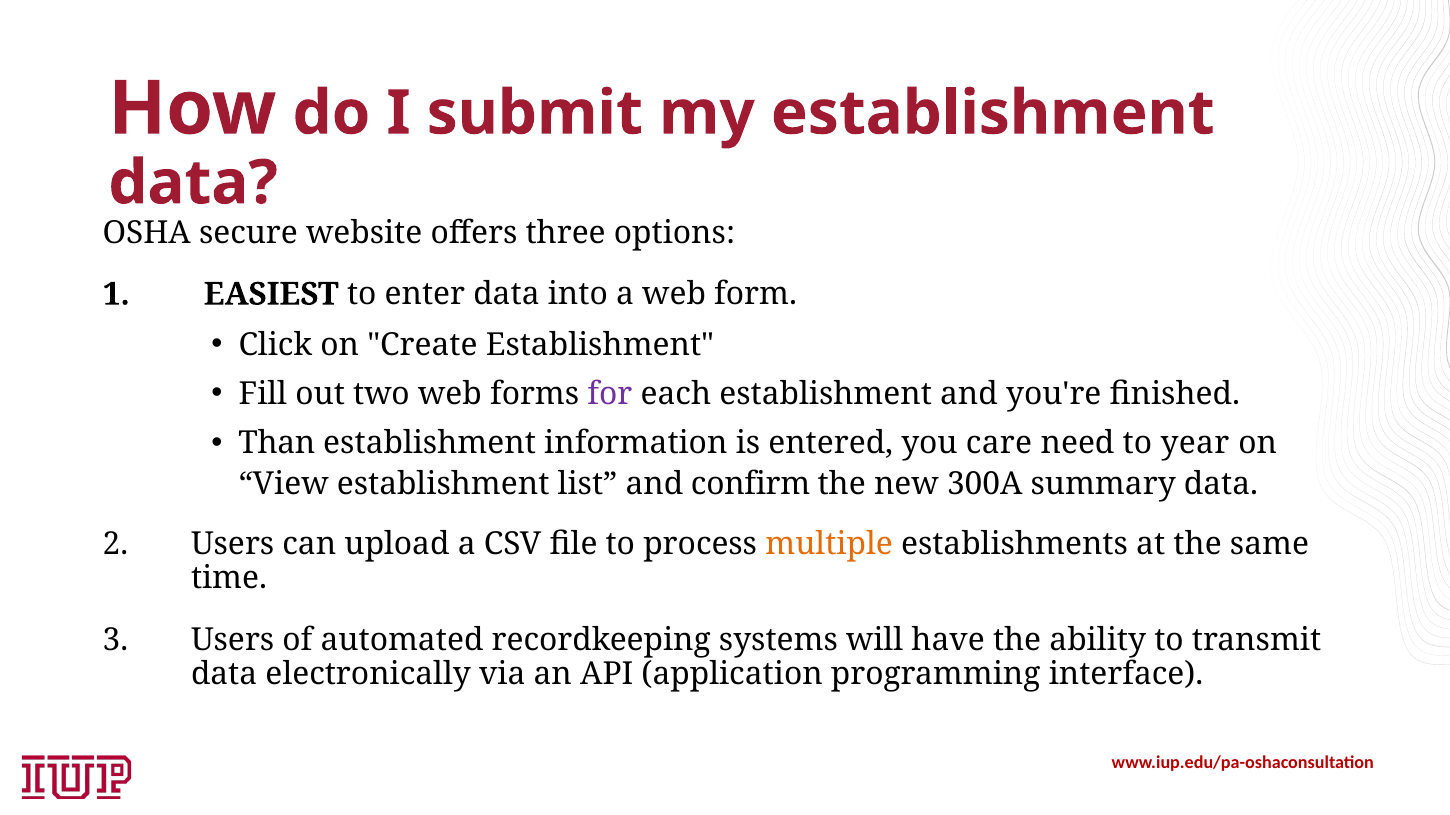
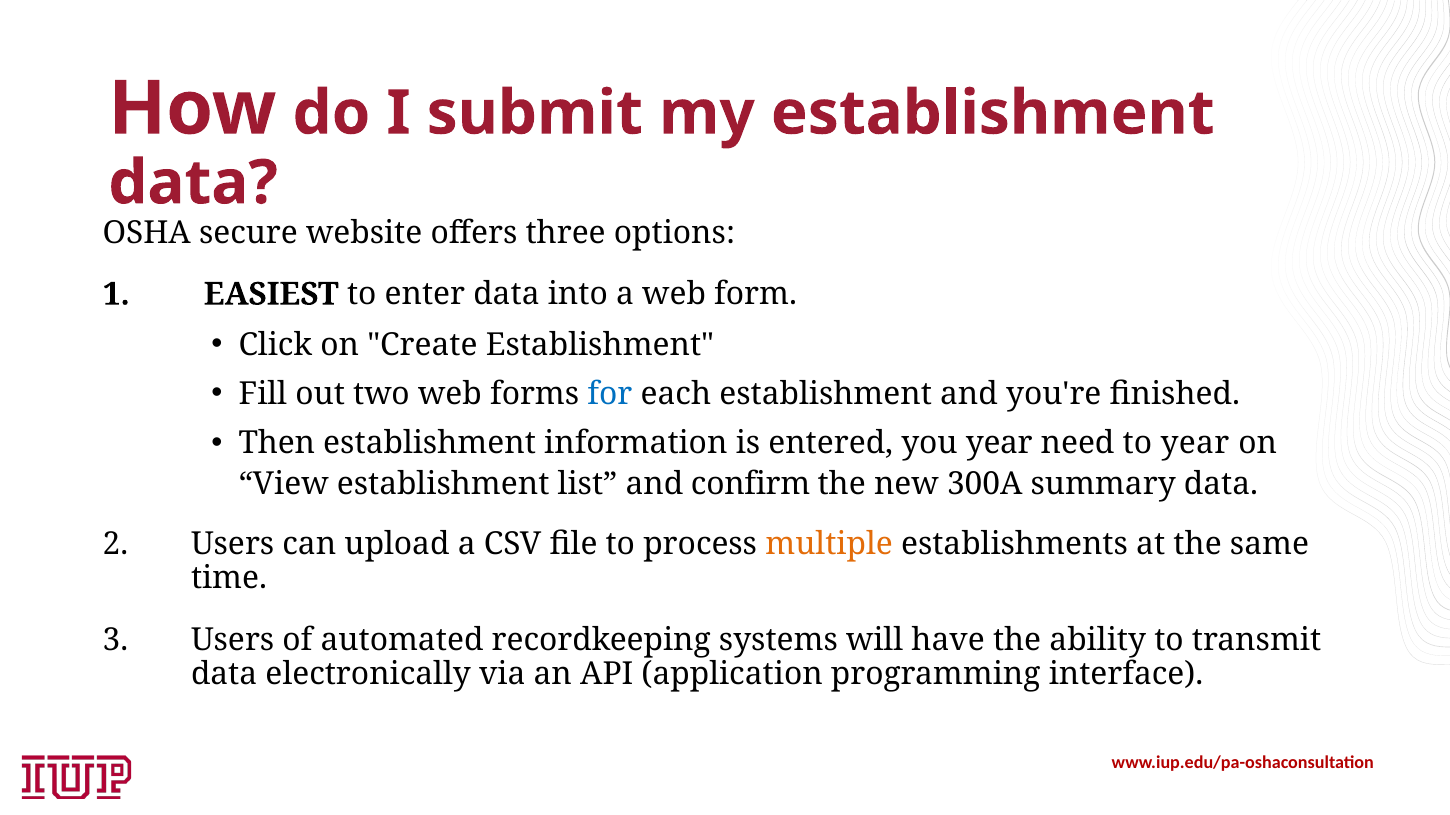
for colour: purple -> blue
Than: Than -> Then
you care: care -> year
